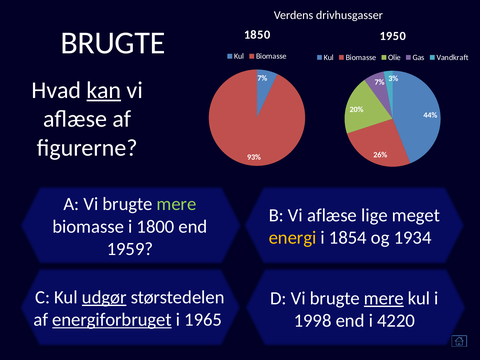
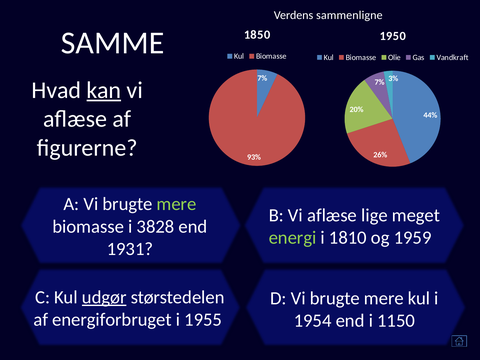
drivhusgasser: drivhusgasser -> sammenligne
BRUGTE at (113, 43): BRUGTE -> SAMME
1800: 1800 -> 3828
energi colour: yellow -> light green
1854: 1854 -> 1810
1934: 1934 -> 1959
1959: 1959 -> 1931
mere at (384, 298) underline: present -> none
energiforbruget underline: present -> none
1965: 1965 -> 1955
1998: 1998 -> 1954
4220: 4220 -> 1150
